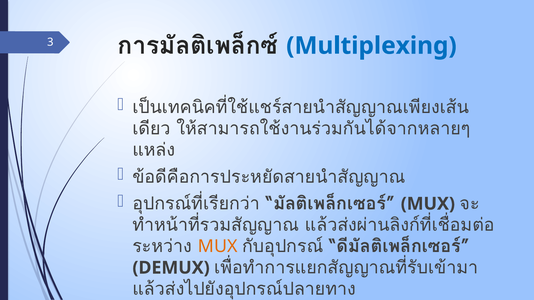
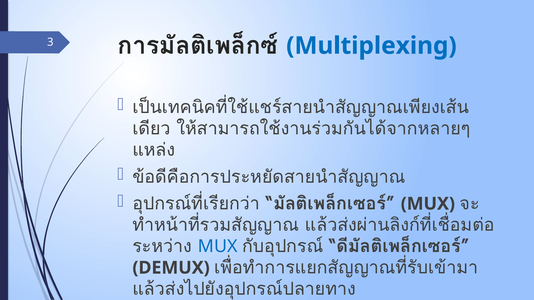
MUX at (218, 247) colour: orange -> blue
